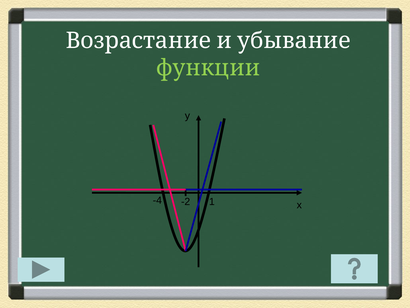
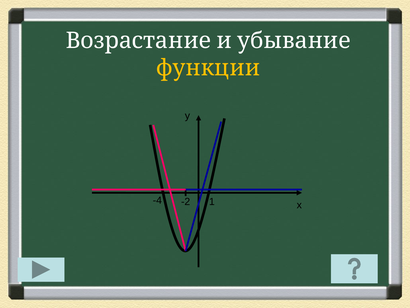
функции colour: light green -> yellow
